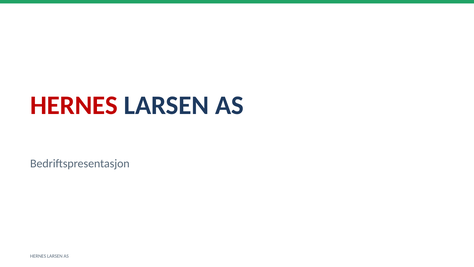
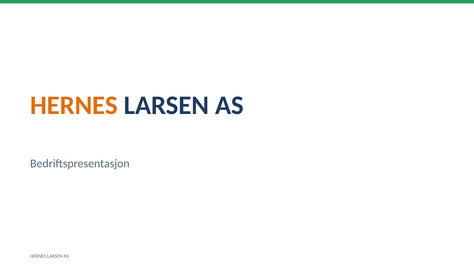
HERNES at (74, 105) colour: red -> orange
